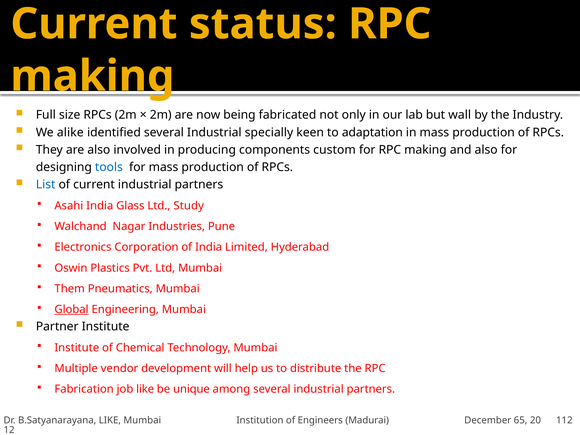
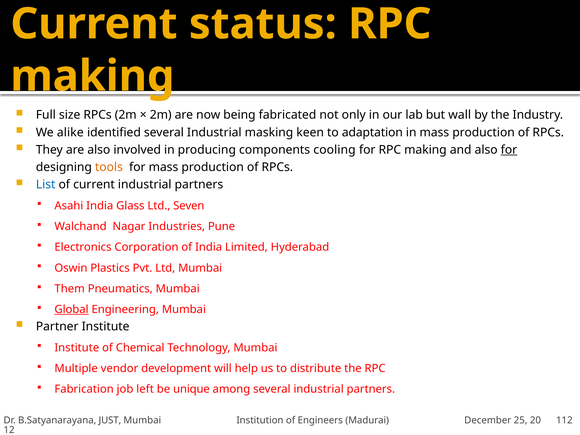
specially: specially -> masking
custom: custom -> cooling
for at (509, 150) underline: none -> present
tools colour: blue -> orange
Study: Study -> Seven
job like: like -> left
B.Satyanarayana LIKE: LIKE -> JUST
65: 65 -> 25
